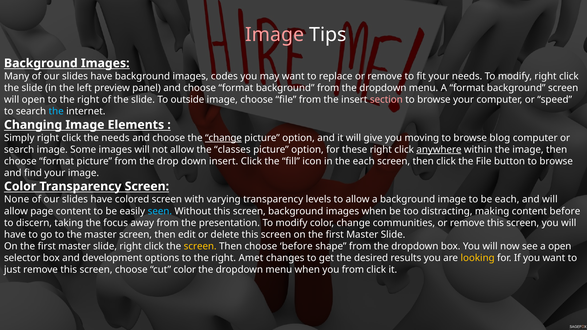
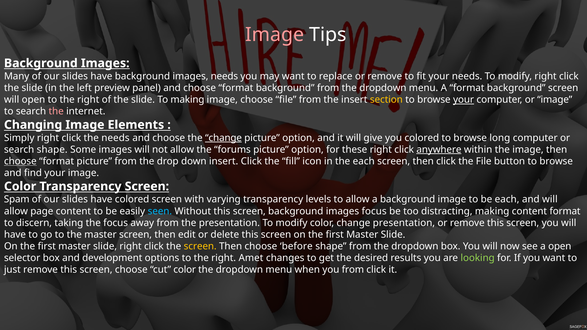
images codes: codes -> needs
To outside: outside -> making
section colour: pink -> yellow
your at (464, 100) underline: none -> present
or speed: speed -> image
the at (56, 111) colour: light blue -> pink
you moving: moving -> colored
blog: blog -> long
search image: image -> shape
classes: classes -> forums
choose at (20, 161) underline: none -> present
None: None -> Spam
images when: when -> focus
content before: before -> format
change communities: communities -> presentation
looking colour: yellow -> light green
